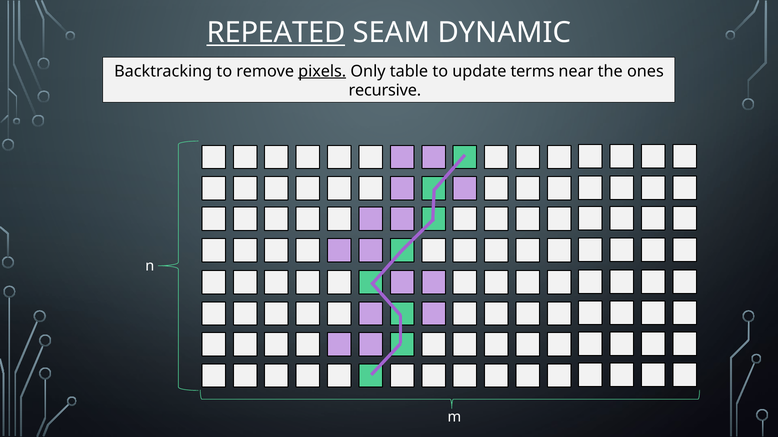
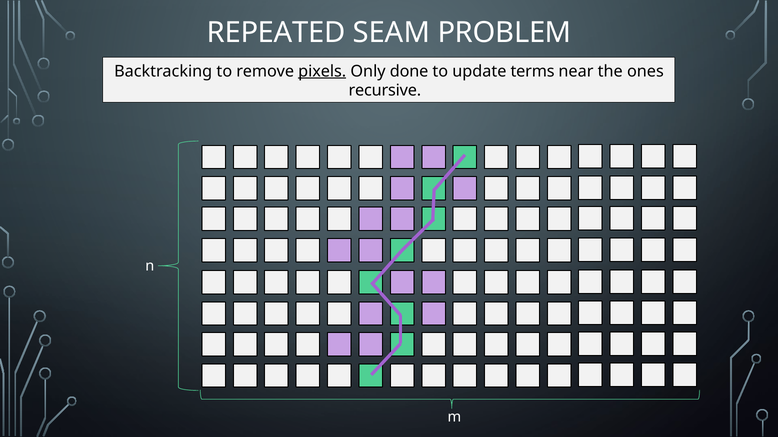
REPEATED underline: present -> none
DYNAMIC: DYNAMIC -> PROBLEM
table: table -> done
